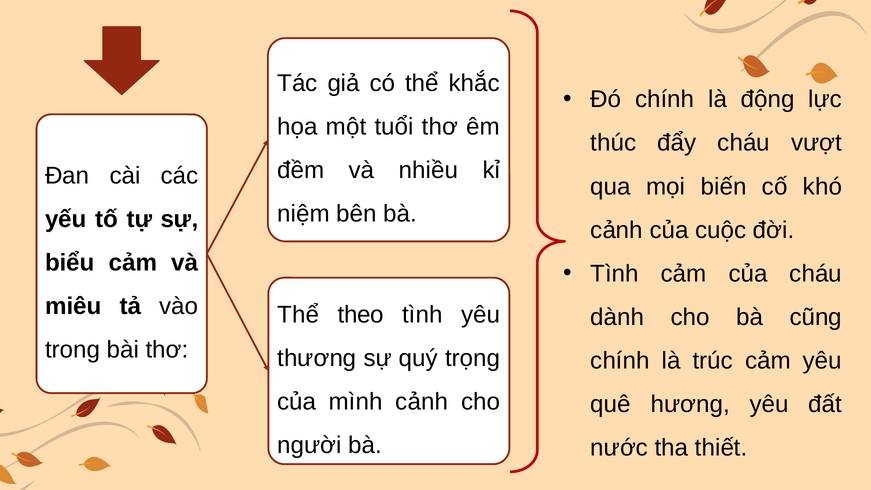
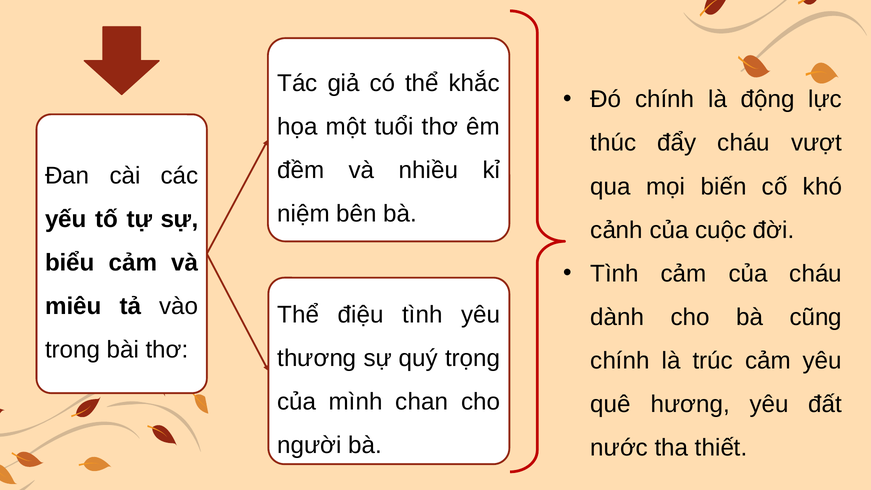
theo: theo -> điệu
mình cảnh: cảnh -> chan
